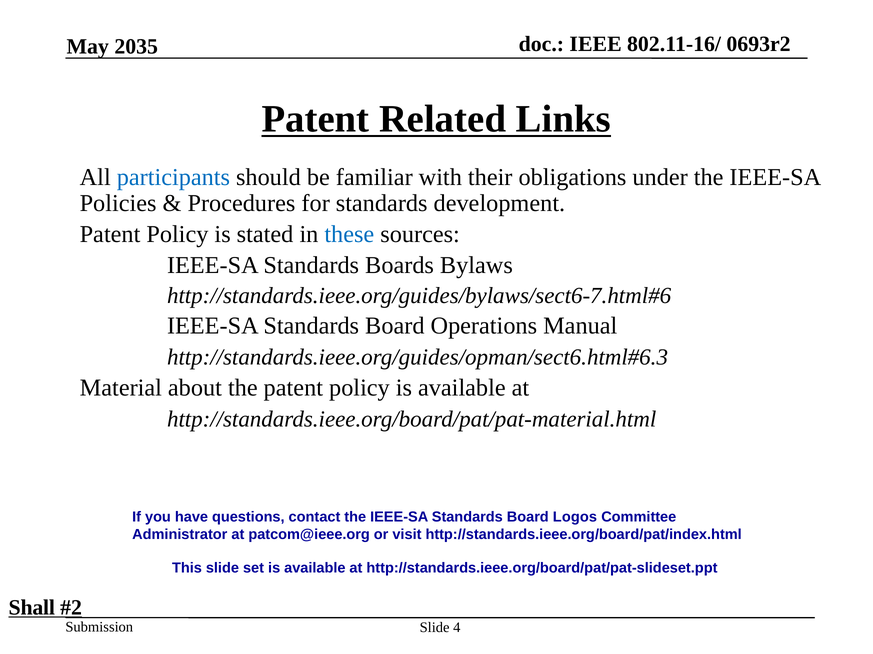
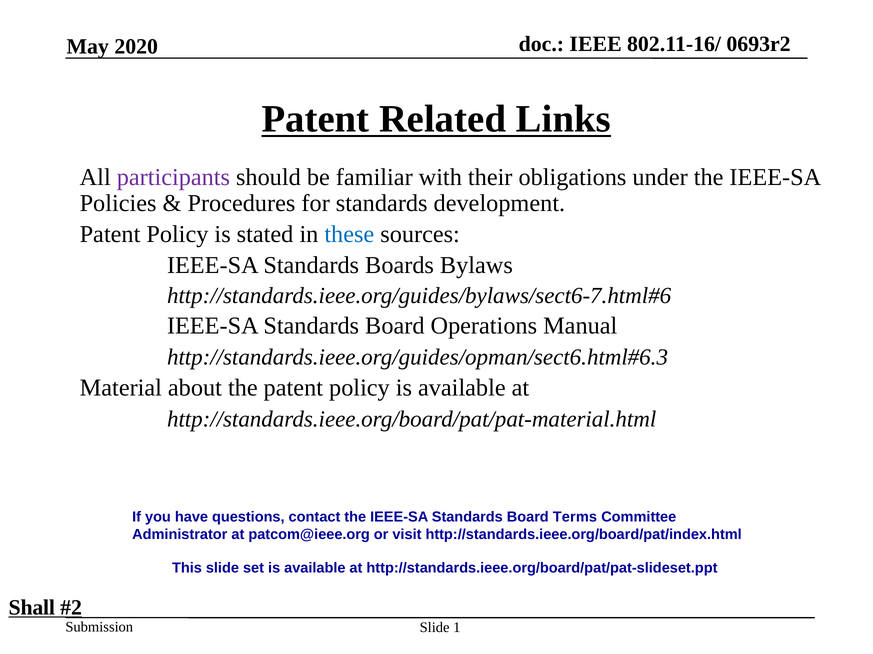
2035: 2035 -> 2020
participants colour: blue -> purple
Logos: Logos -> Terms
4: 4 -> 1
